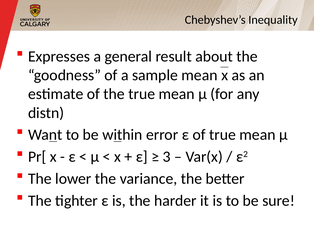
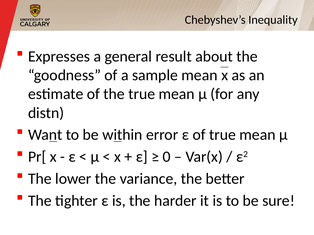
3: 3 -> 0
